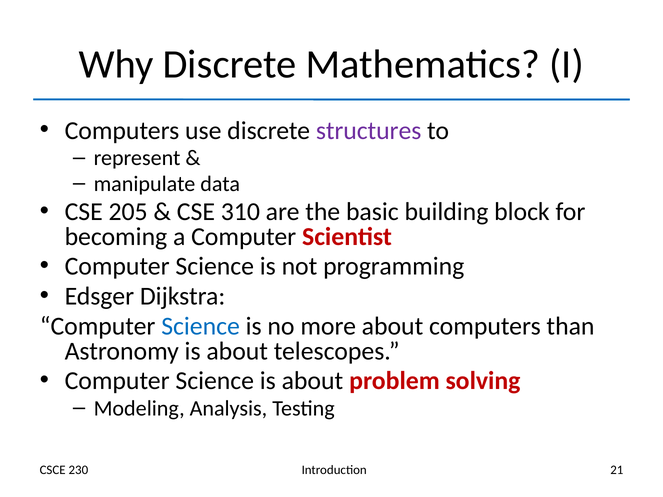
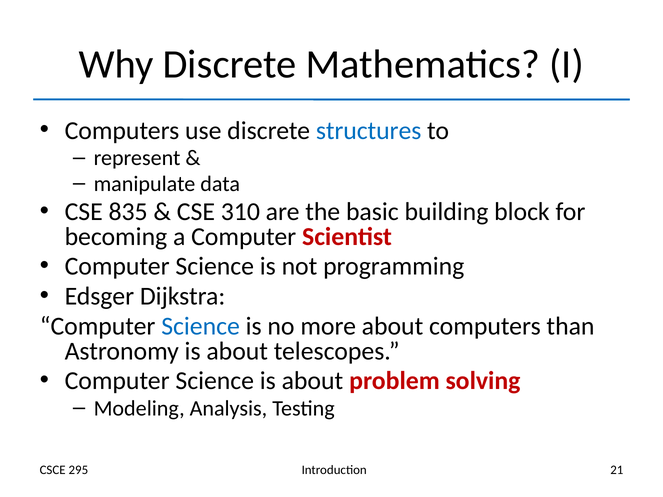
structures colour: purple -> blue
205: 205 -> 835
230: 230 -> 295
